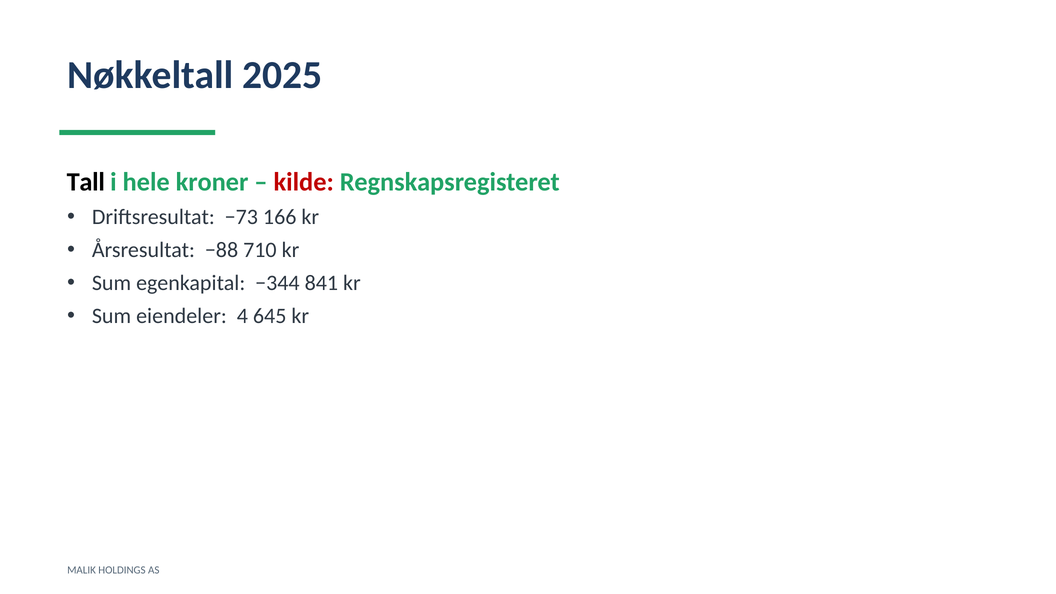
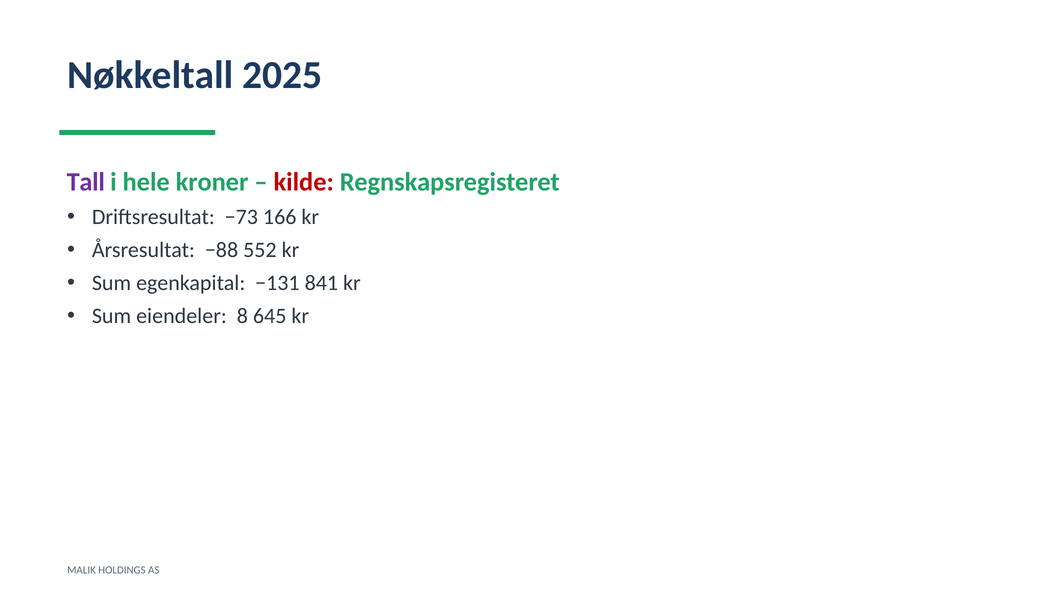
Tall colour: black -> purple
710: 710 -> 552
−344: −344 -> −131
4: 4 -> 8
